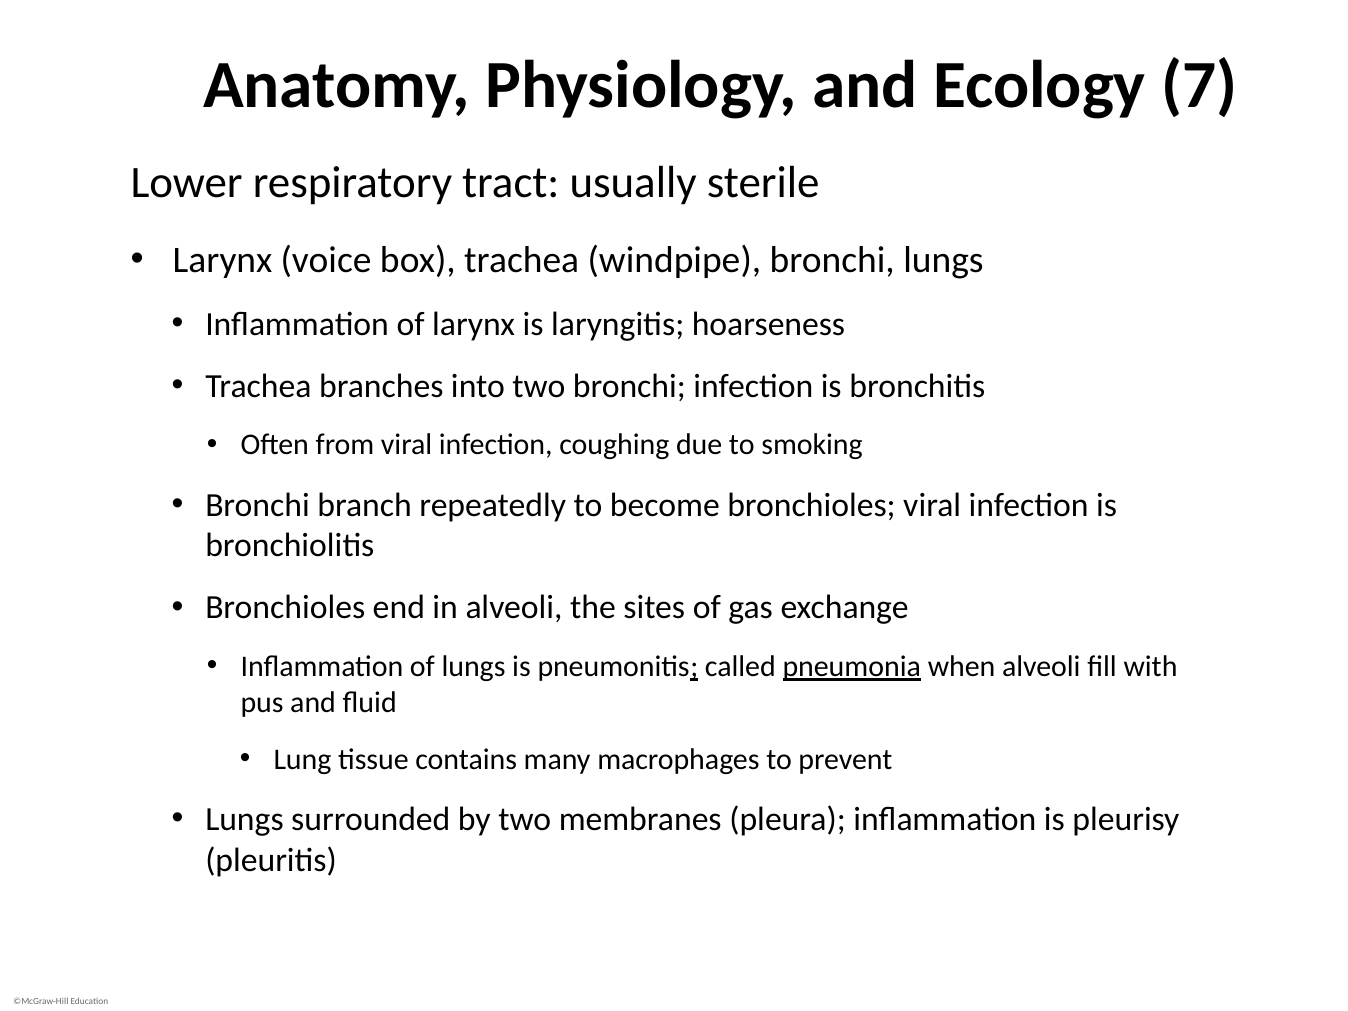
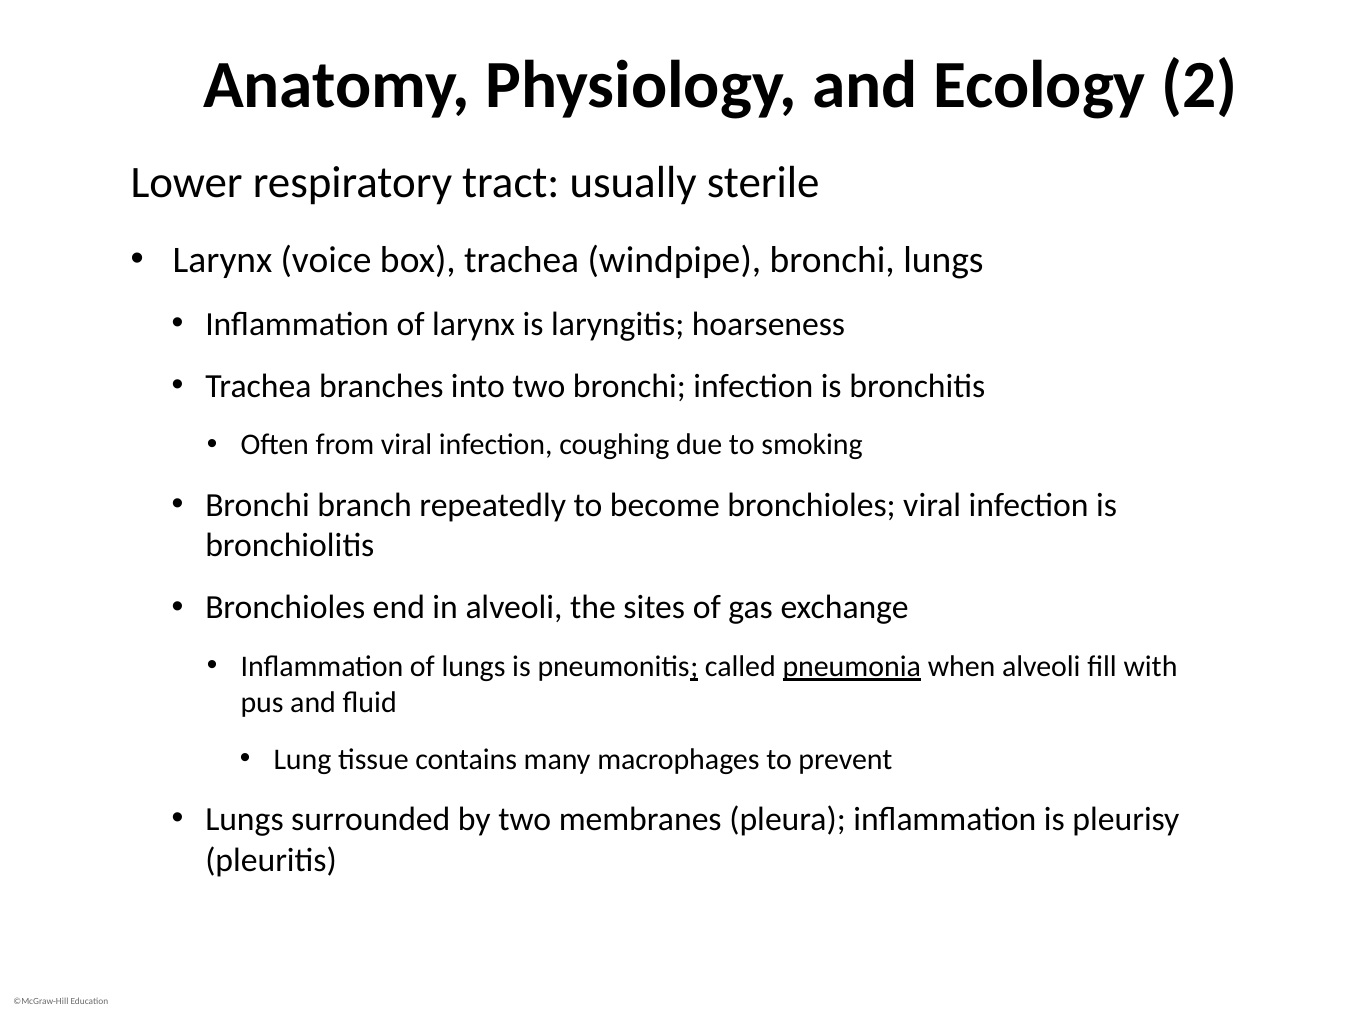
7: 7 -> 2
